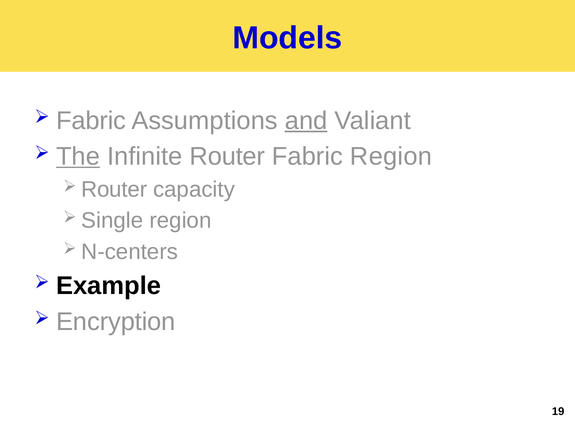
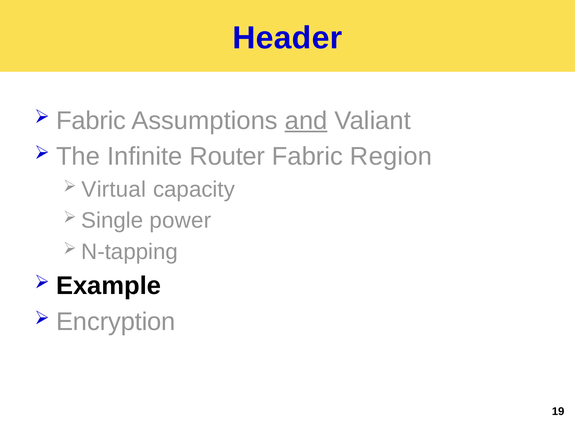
Models: Models -> Header
The underline: present -> none
Router at (114, 189): Router -> Virtual
Single region: region -> power
N-centers: N-centers -> N-tapping
